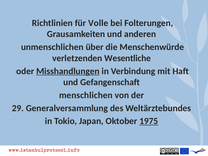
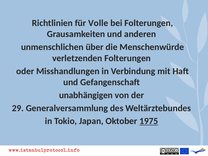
verletzenden Wesentliche: Wesentliche -> Folterungen
Misshandlungen underline: present -> none
menschlichen: menschlichen -> unabhängigen
